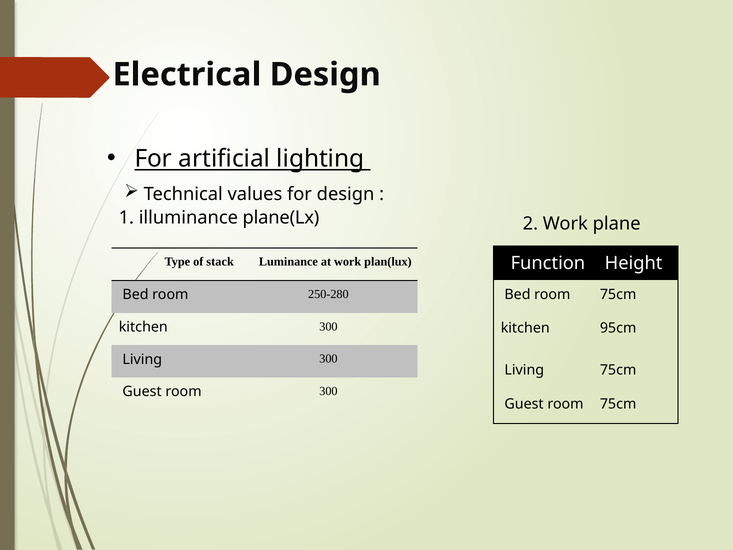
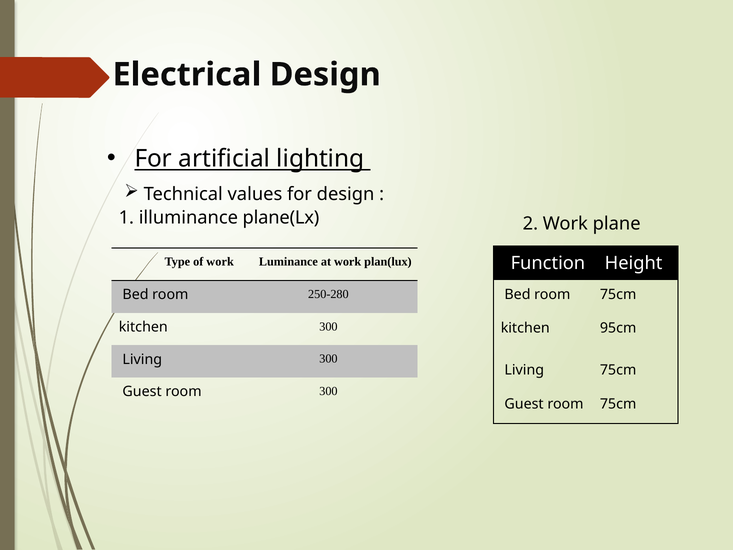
of stack: stack -> work
